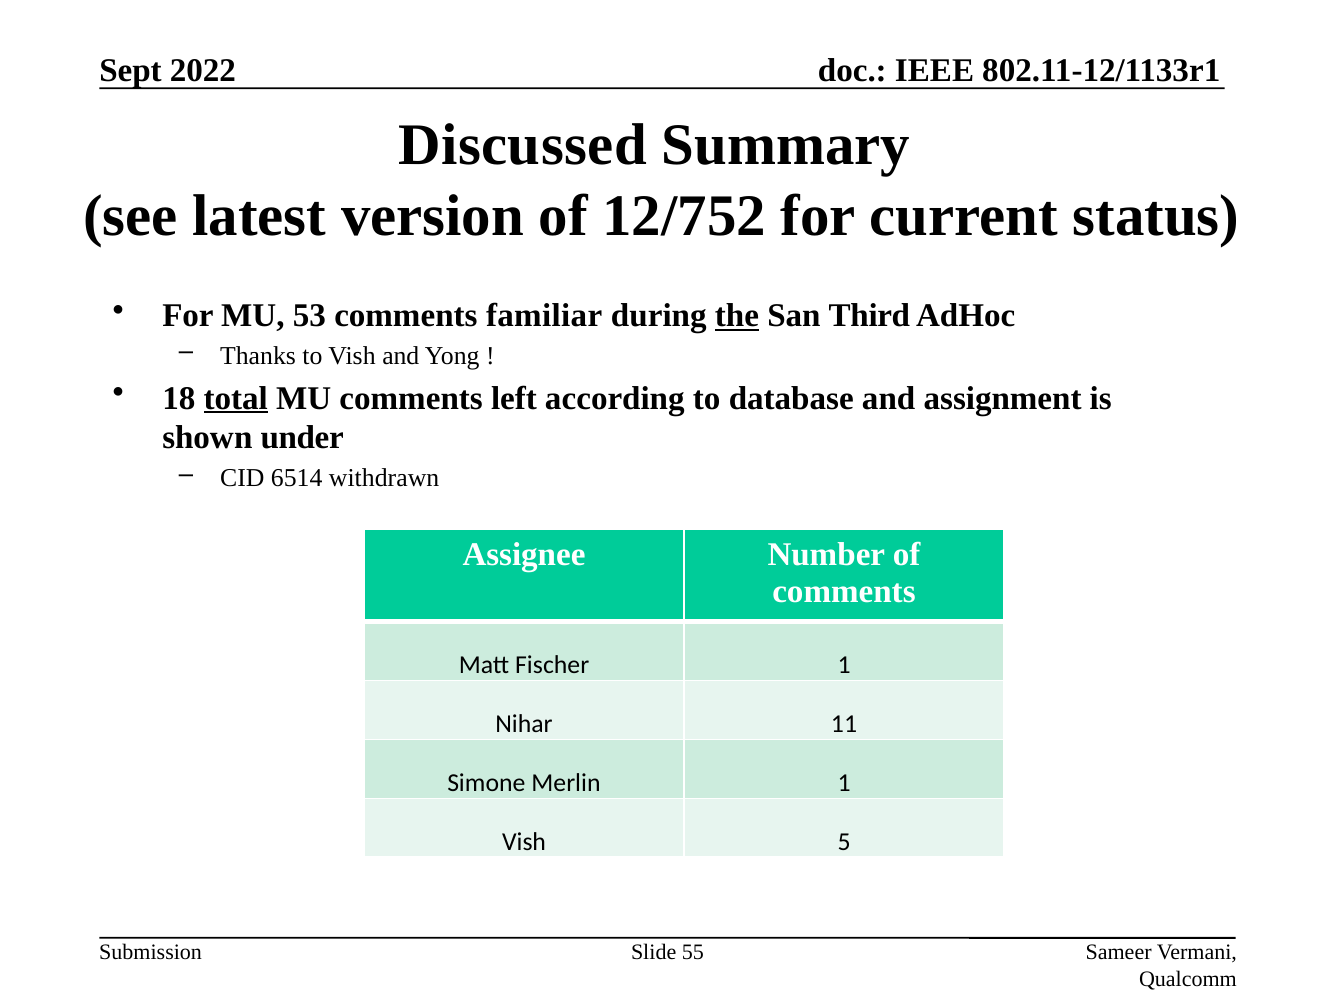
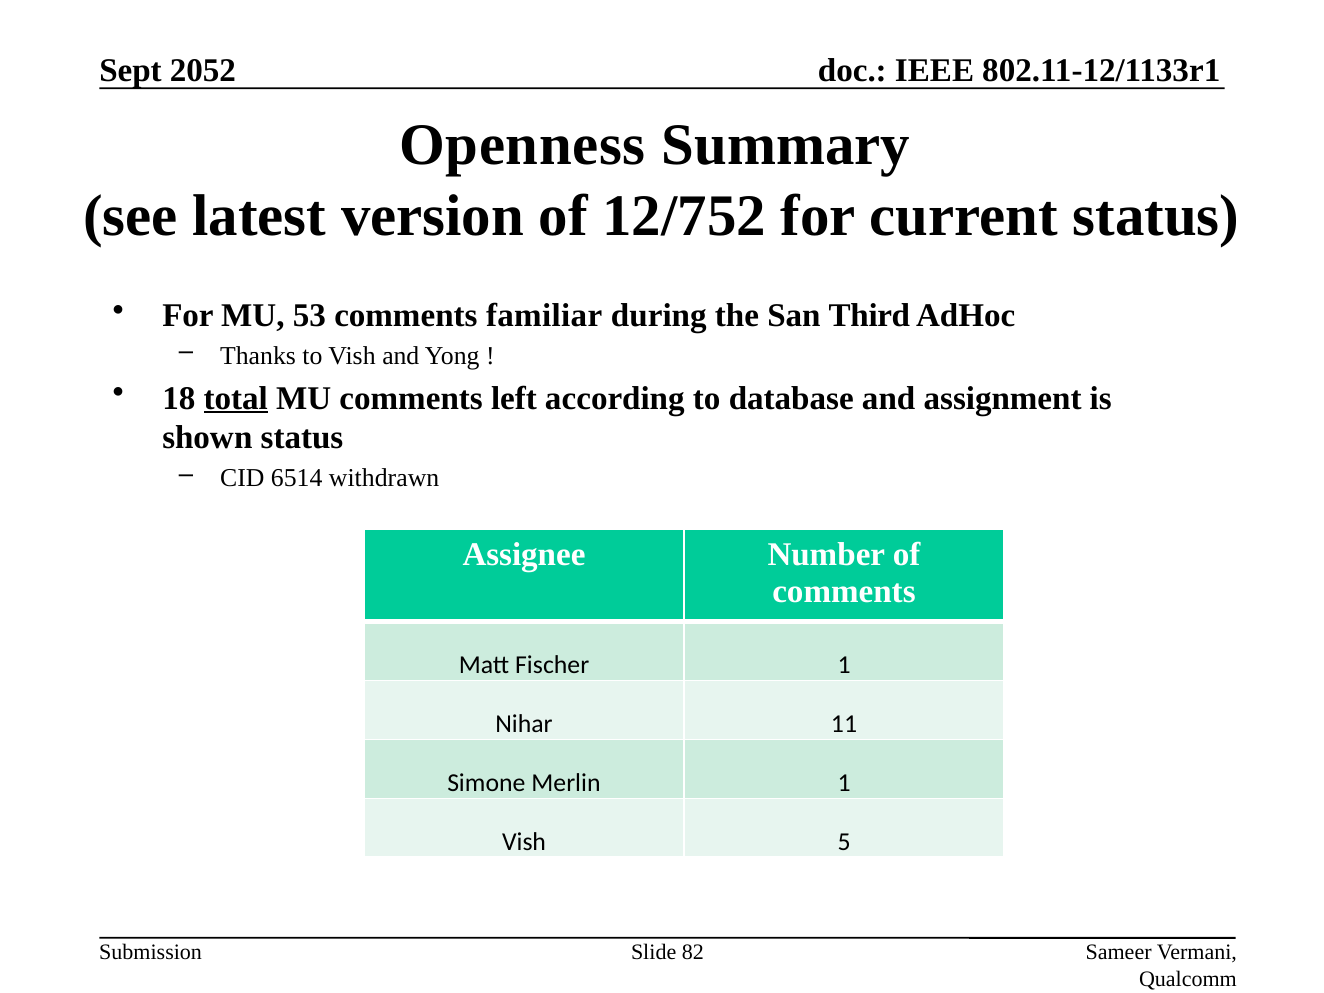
2022: 2022 -> 2052
Discussed: Discussed -> Openness
the underline: present -> none
shown under: under -> status
55: 55 -> 82
